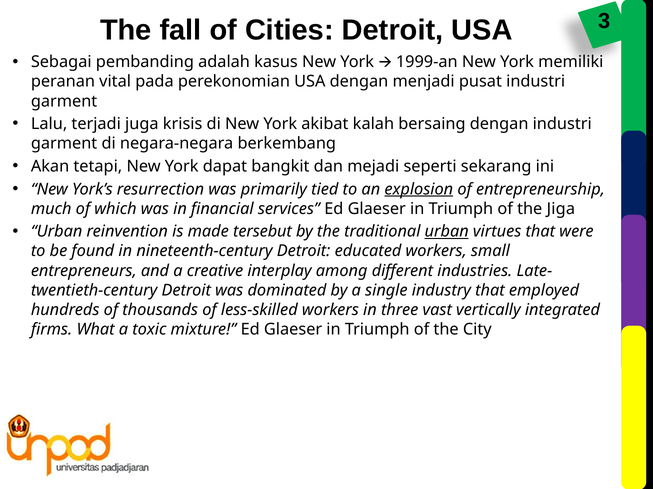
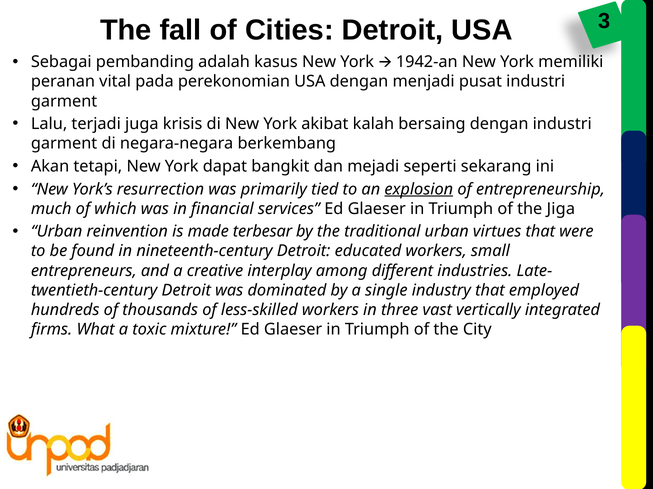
1999-an: 1999-an -> 1942-an
tersebut: tersebut -> terbesar
urban at (447, 232) underline: present -> none
